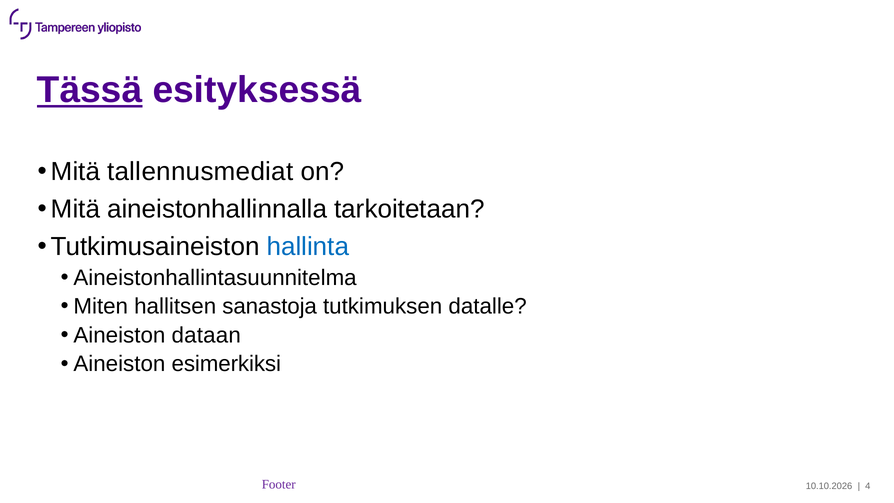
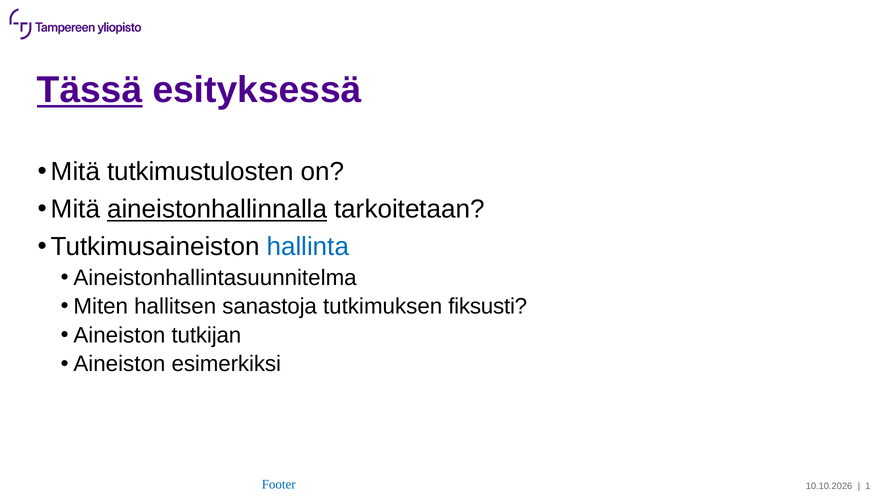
tallennusmediat: tallennusmediat -> tutkimustulosten
aineistonhallinnalla underline: none -> present
datalle: datalle -> fiksusti
dataan: dataan -> tutkijan
Footer colour: purple -> blue
4: 4 -> 1
